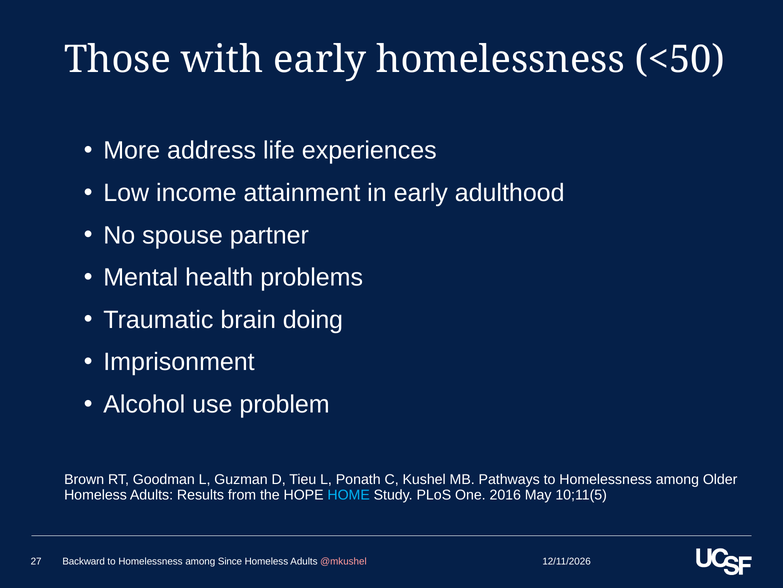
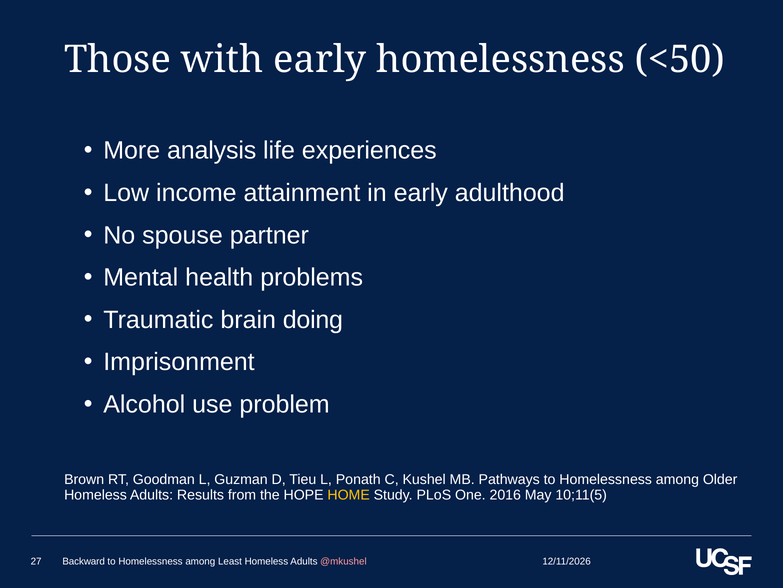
address: address -> analysis
HOME colour: light blue -> yellow
Since: Since -> Least
